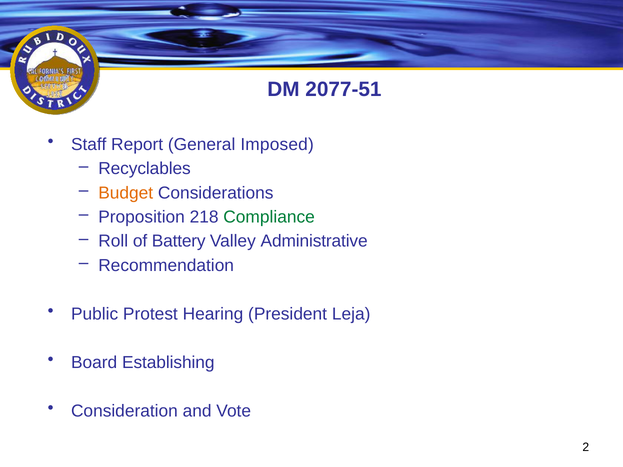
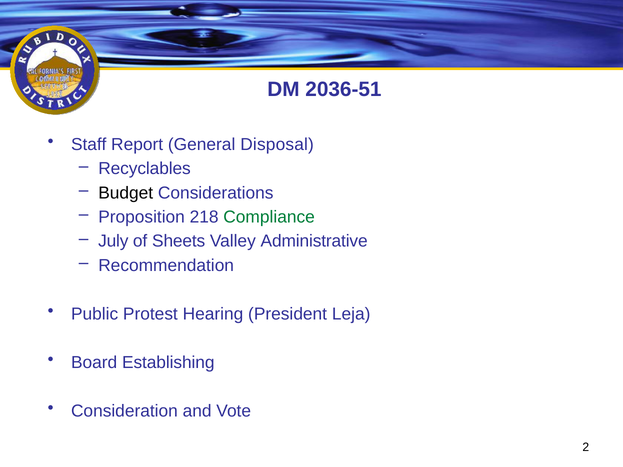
2077-51: 2077-51 -> 2036-51
Imposed: Imposed -> Disposal
Budget colour: orange -> black
Roll: Roll -> July
Battery: Battery -> Sheets
